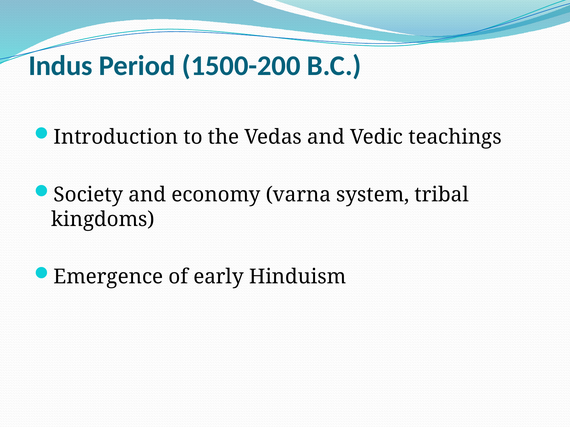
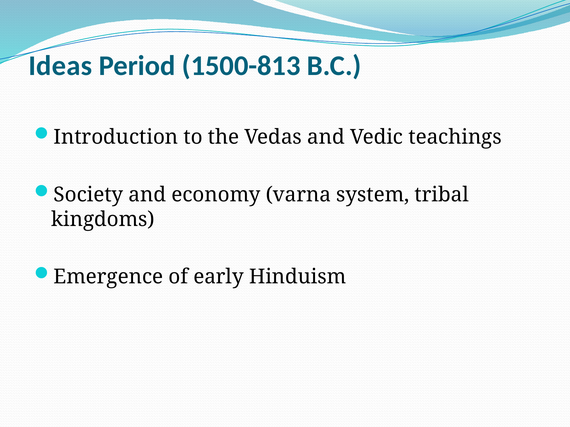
Indus: Indus -> Ideas
1500-200: 1500-200 -> 1500-813
